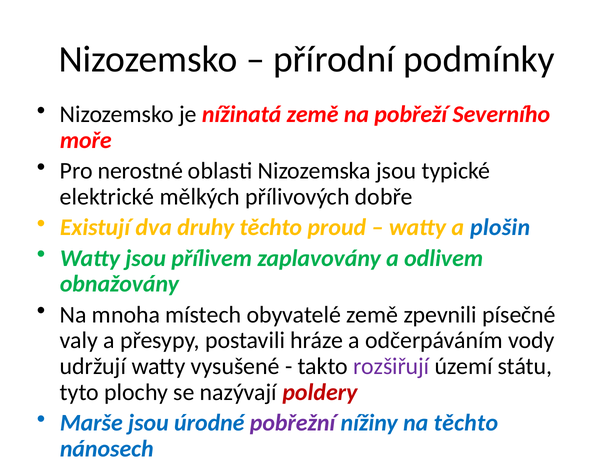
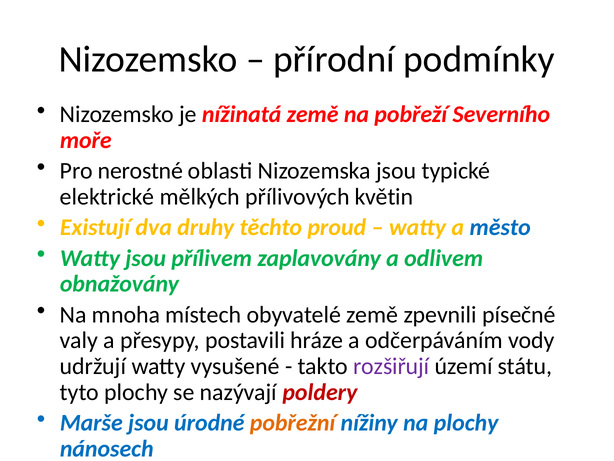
dobře: dobře -> květin
plošin: plošin -> město
pobřežní colour: purple -> orange
na těchto: těchto -> plochy
